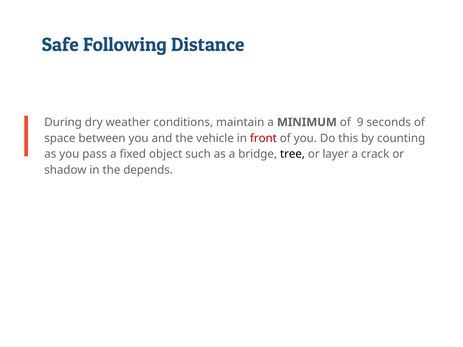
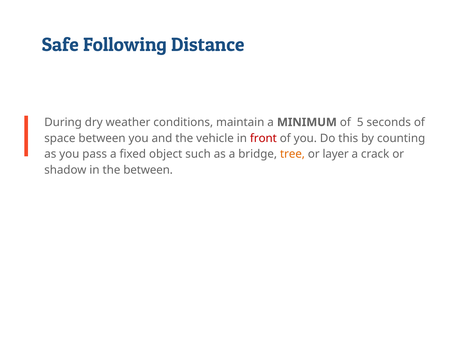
9: 9 -> 5
tree colour: black -> orange
the depends: depends -> between
